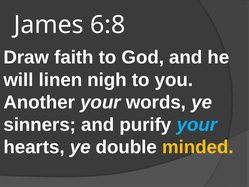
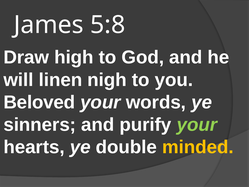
6:8: 6:8 -> 5:8
faith: faith -> high
Another: Another -> Beloved
your at (197, 125) colour: light blue -> light green
